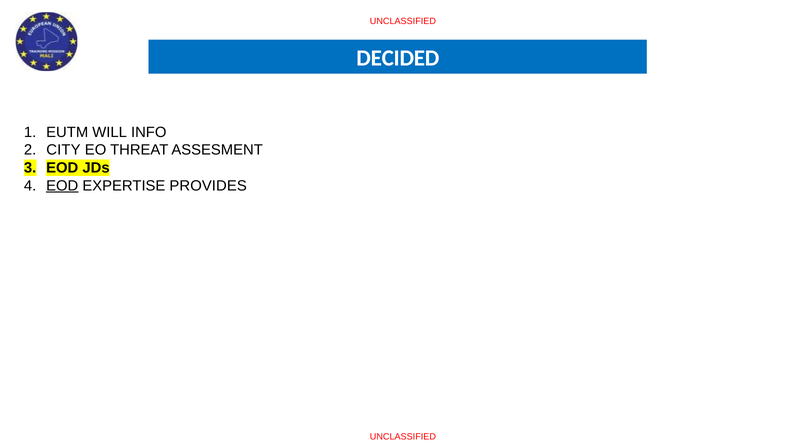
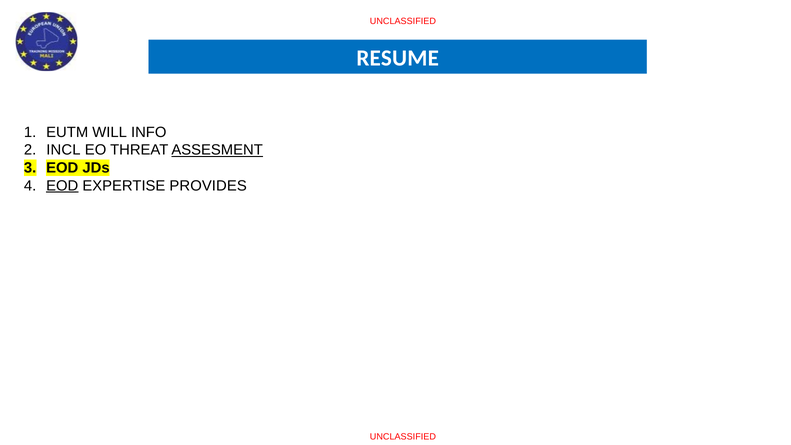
DECIDED: DECIDED -> RESUME
CITY: CITY -> INCL
ASSESMENT underline: none -> present
